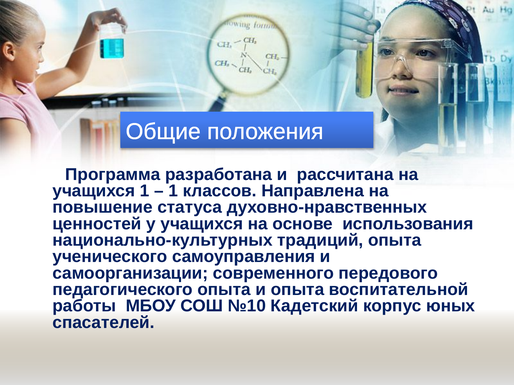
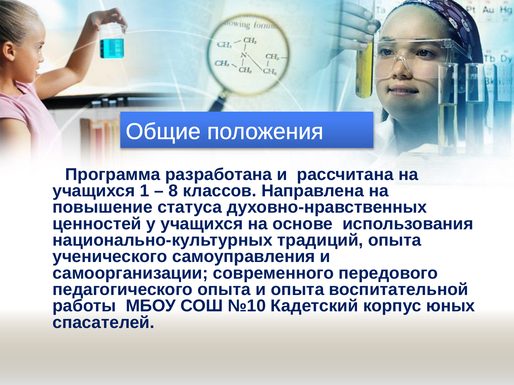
1 at (173, 191): 1 -> 8
